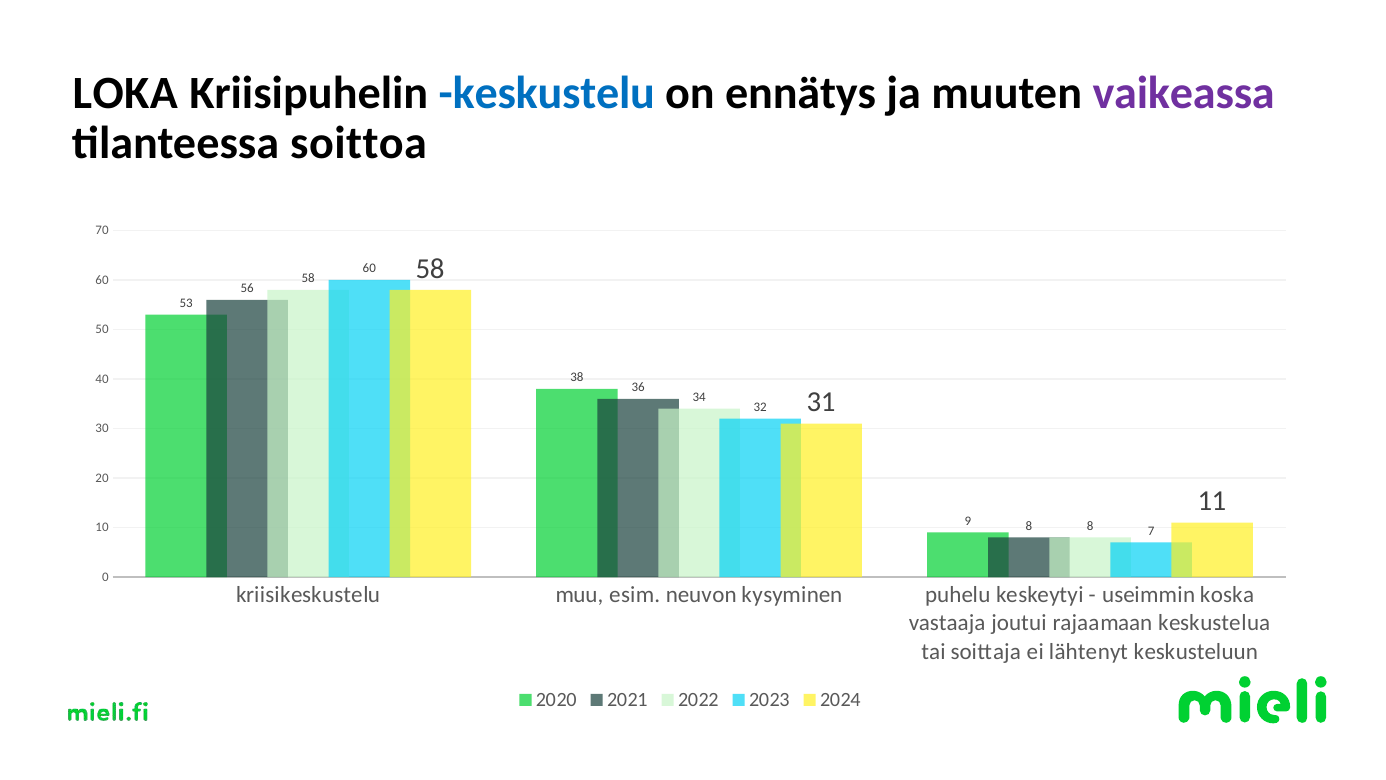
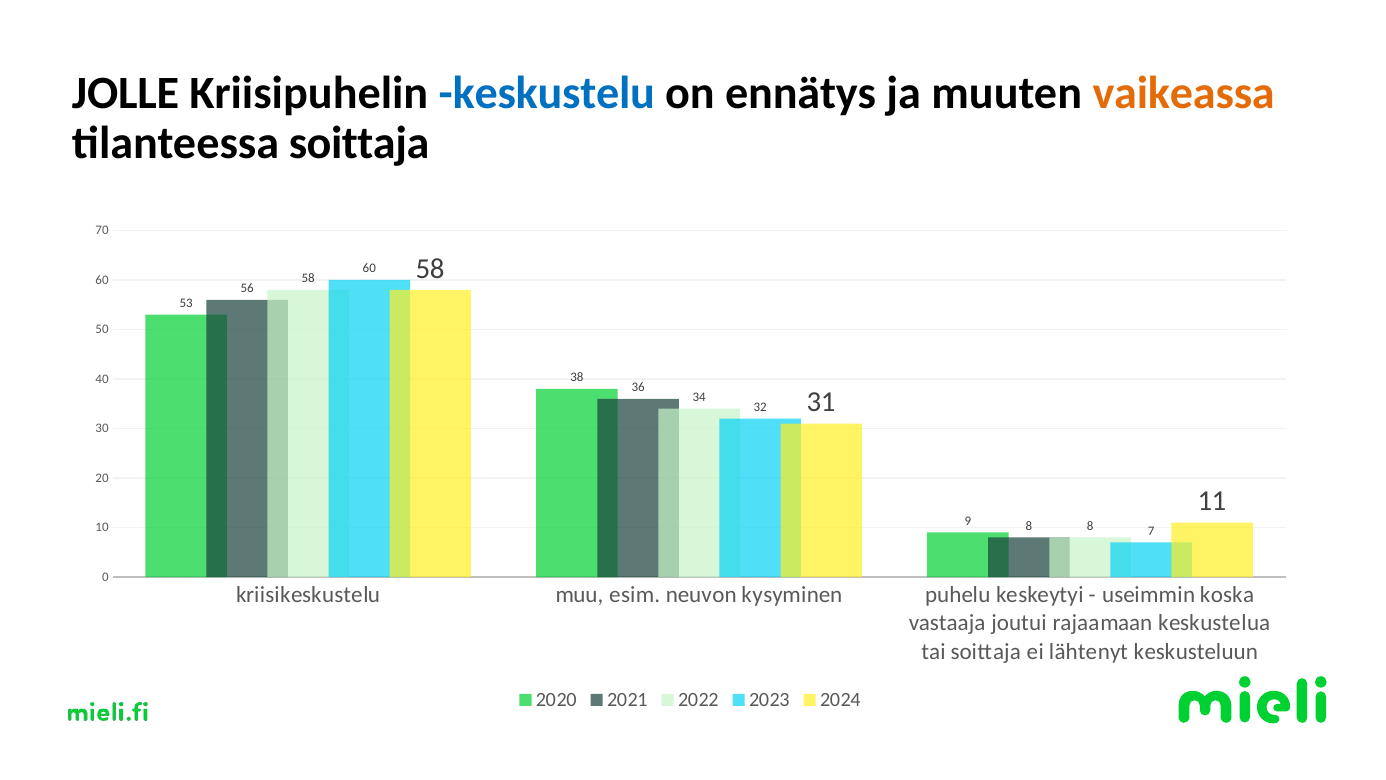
LOKA: LOKA -> JOLLE
vaikeassa colour: purple -> orange
tilanteessa soittoa: soittoa -> soittaja
